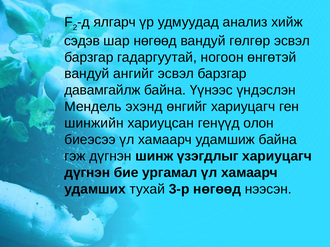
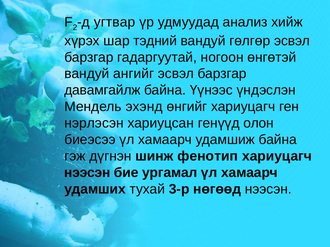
ялгарч: ялгарч -> угтвар
сэдэв: сэдэв -> хүрэх
шар нөгөөд: нөгөөд -> тэдний
шинжийн: шинжийн -> нэрлэсэн
үзэгдлыг: үзэгдлыг -> фенотип
дүгнэн at (87, 173): дүгнэн -> нээсэн
